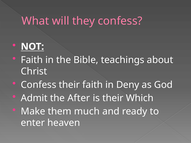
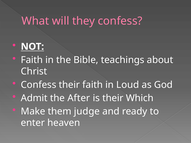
Deny: Deny -> Loud
much: much -> judge
